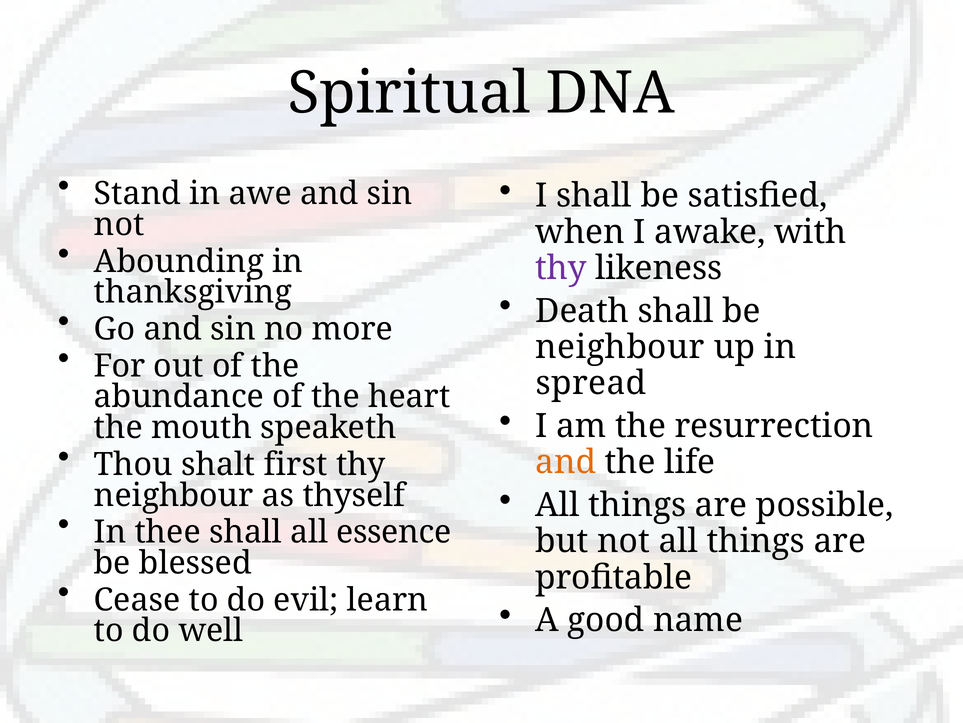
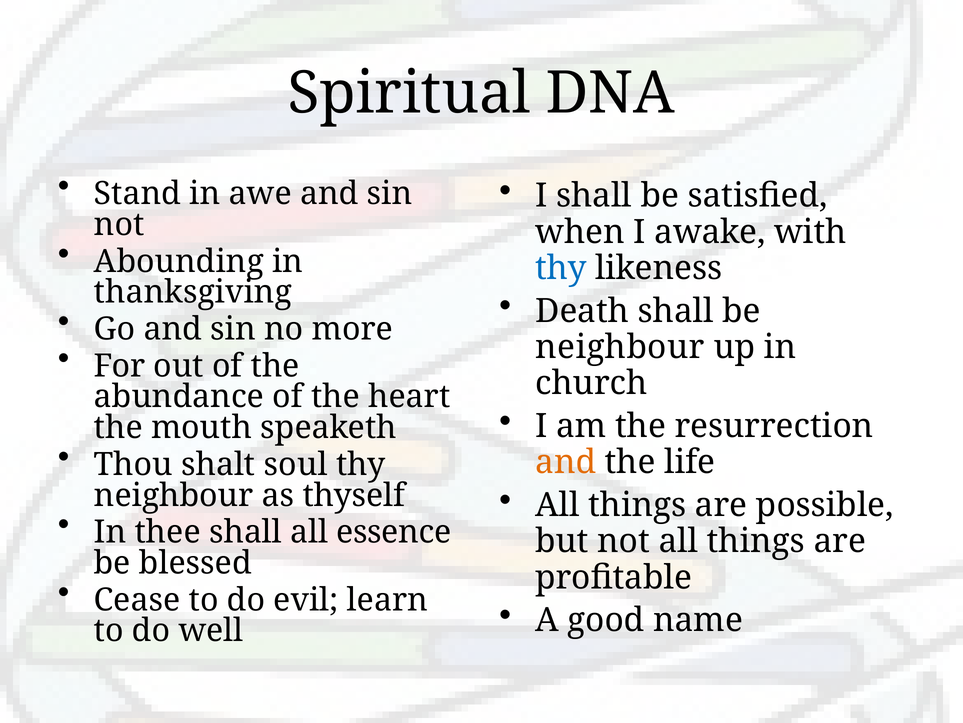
thy at (561, 268) colour: purple -> blue
spread: spread -> church
first: first -> soul
